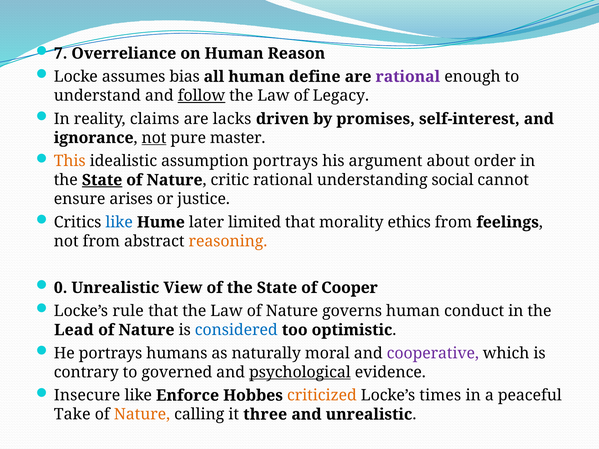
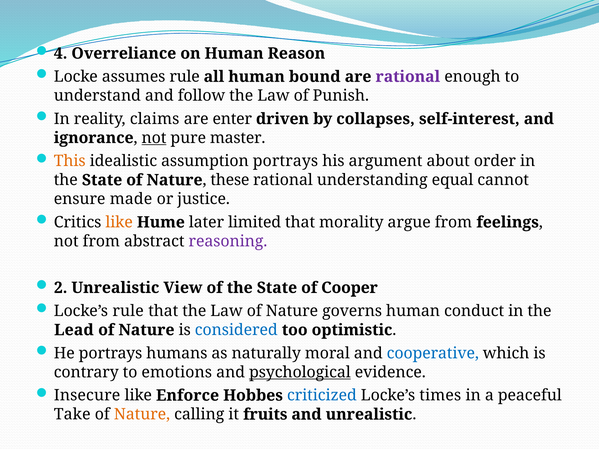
7: 7 -> 4
assumes bias: bias -> rule
define: define -> bound
follow underline: present -> none
Legacy: Legacy -> Punish
lacks: lacks -> enter
promises: promises -> collapses
State at (102, 180) underline: present -> none
critic: critic -> these
social: social -> equal
arises: arises -> made
like at (119, 222) colour: blue -> orange
ethics: ethics -> argue
reasoning colour: orange -> purple
0: 0 -> 2
cooperative colour: purple -> blue
governed: governed -> emotions
criticized colour: orange -> blue
three: three -> fruits
